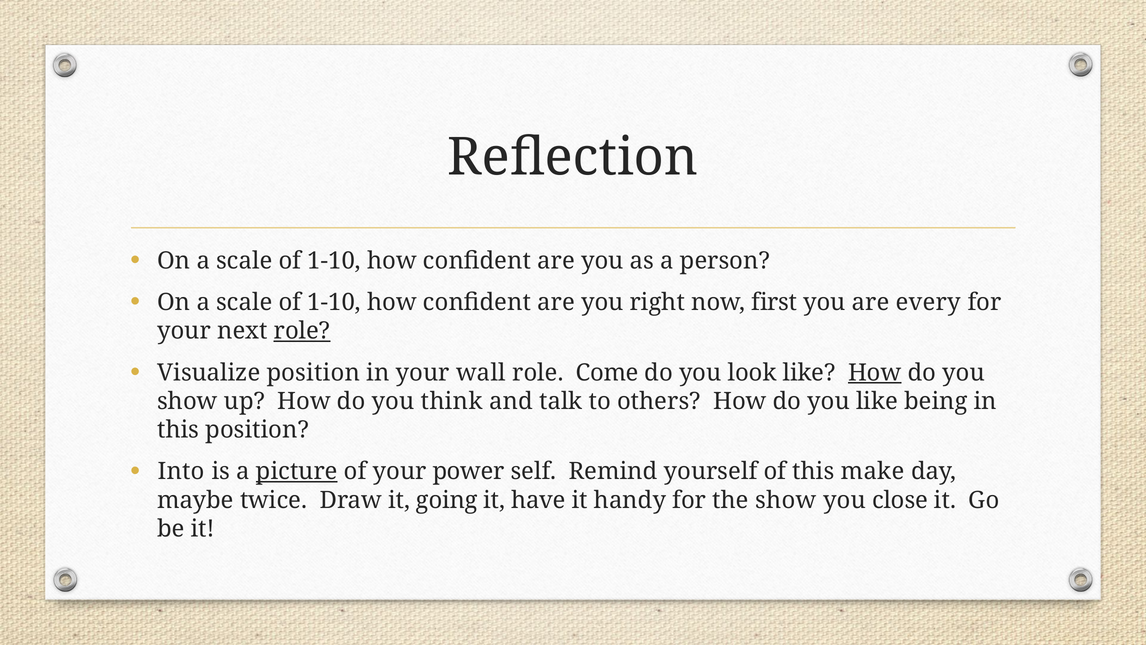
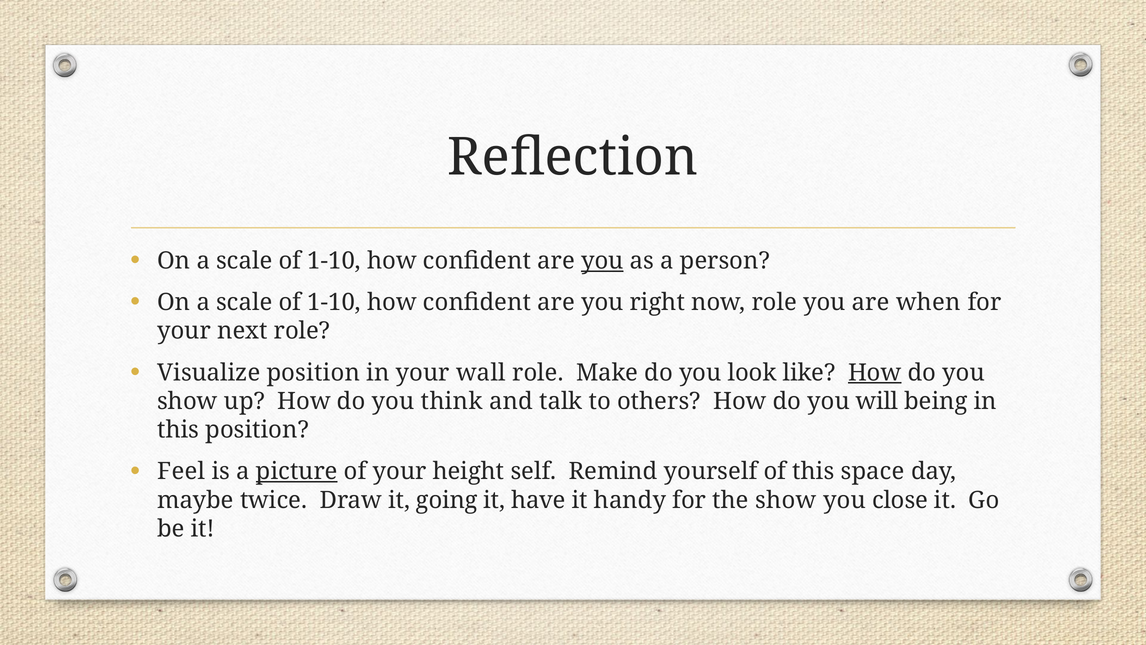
you at (602, 261) underline: none -> present
now first: first -> role
every: every -> when
role at (302, 331) underline: present -> none
Come: Come -> Make
you like: like -> will
Into: Into -> Feel
power: power -> height
make: make -> space
